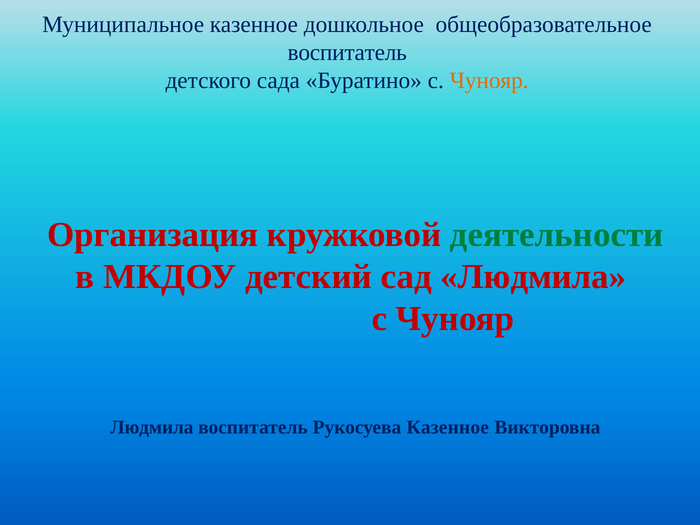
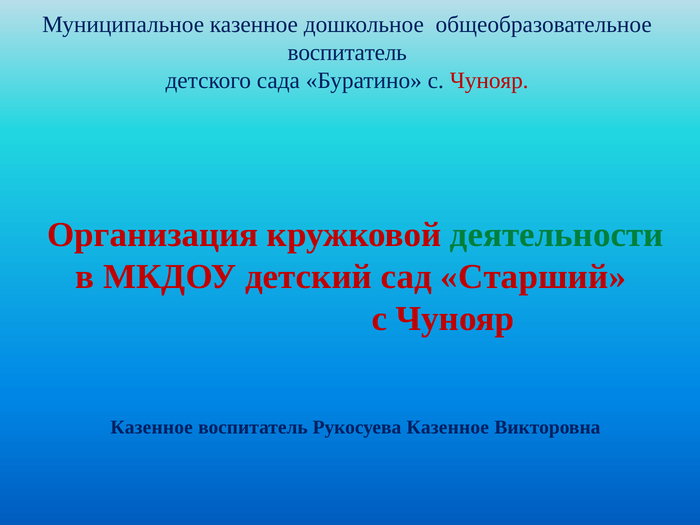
Чунояр at (489, 80) colour: orange -> red
сад Людмила: Людмила -> Старший
Людмила at (152, 428): Людмила -> Казенное
